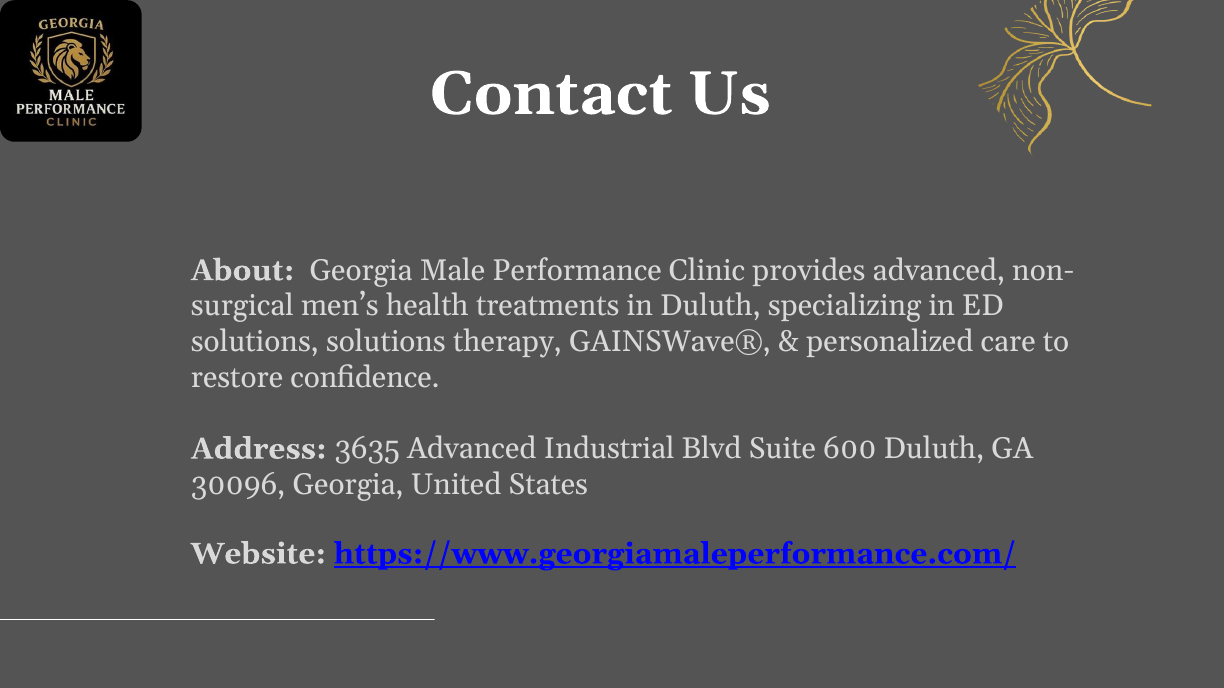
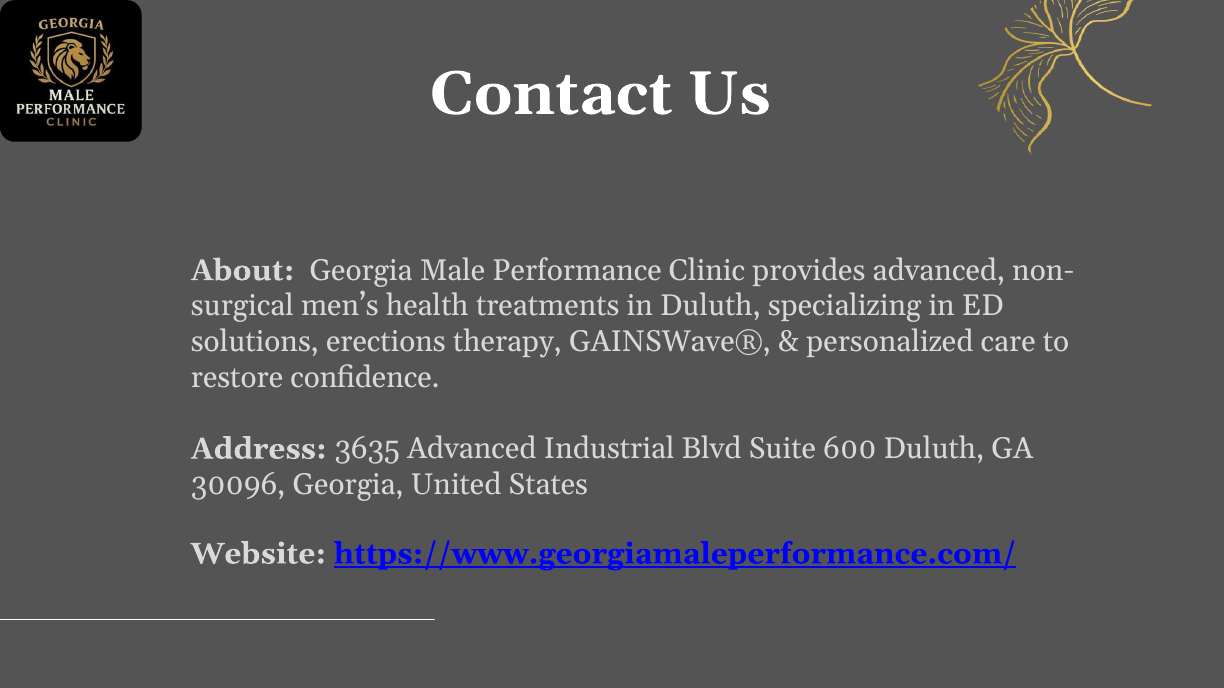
solutions solutions: solutions -> erections
